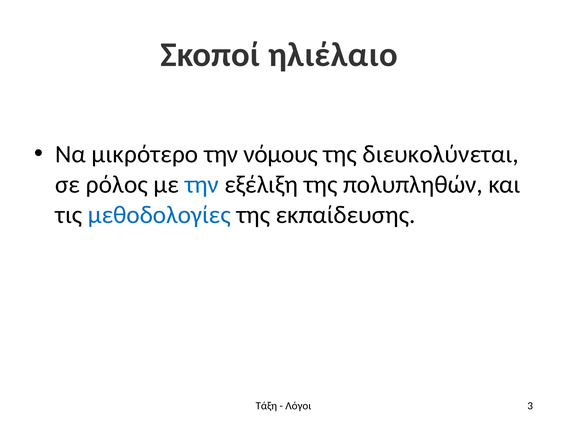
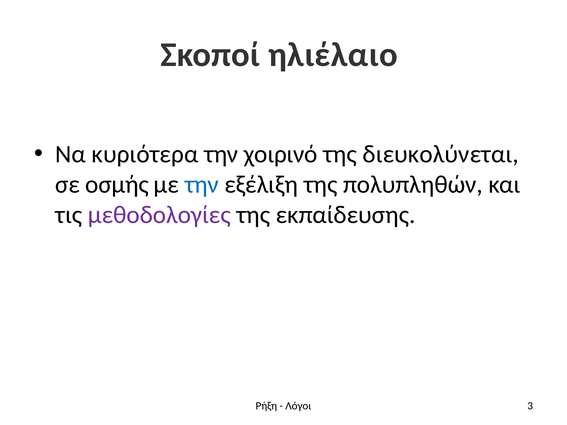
μικρότερο: μικρότερο -> κυριότερα
νόμους: νόμους -> χοιρινό
ρόλος: ρόλος -> οσμής
μεθοδολογίες colour: blue -> purple
Τάξη: Τάξη -> Ρήξη
